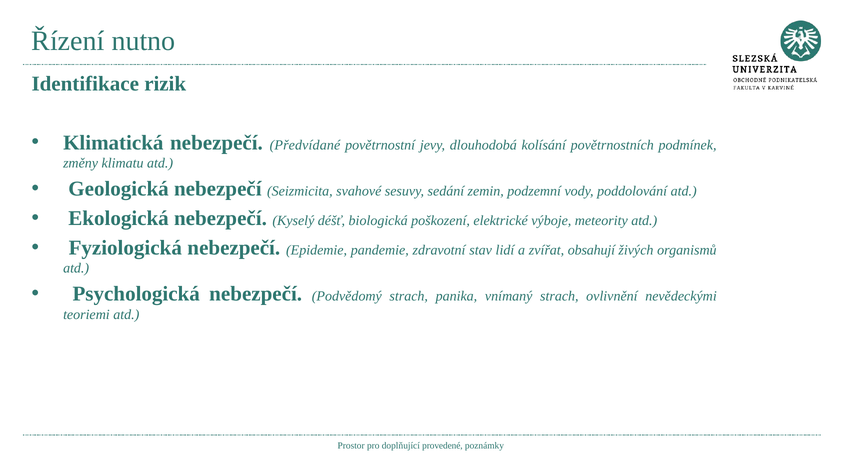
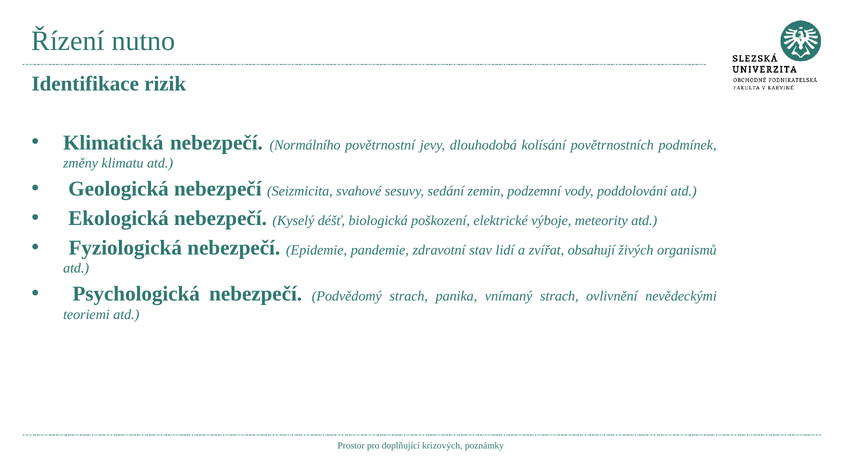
Předvídané: Předvídané -> Normálního
provedené: provedené -> krizových
